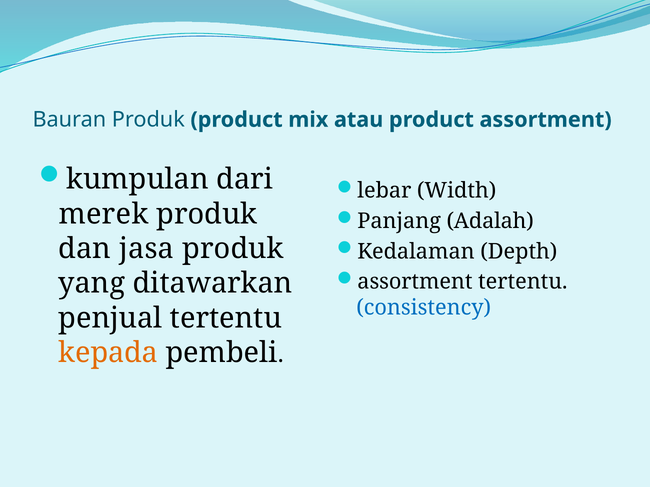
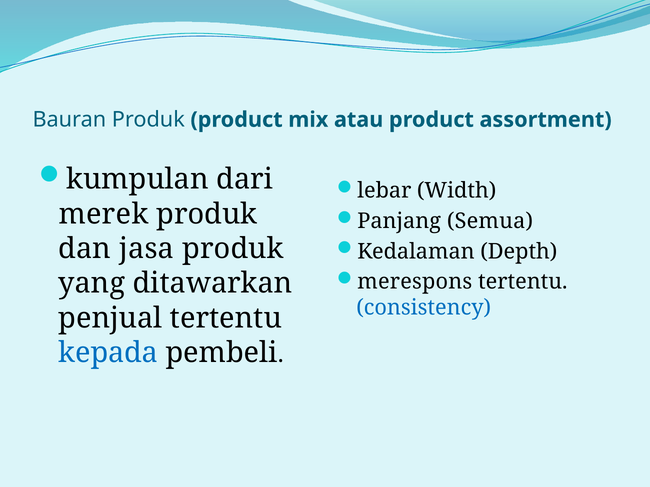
Adalah: Adalah -> Semua
assortment at (415, 282): assortment -> merespons
kepada colour: orange -> blue
